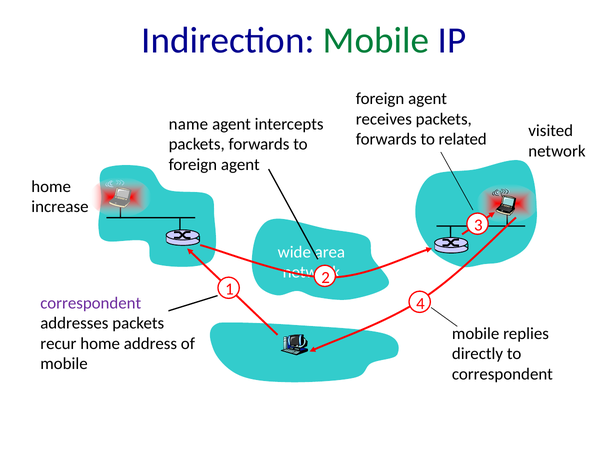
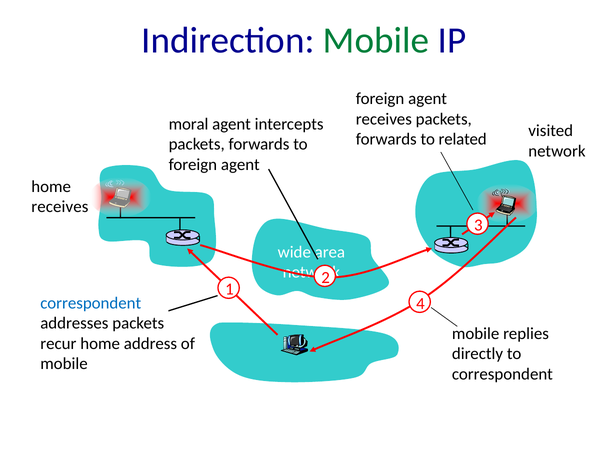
name: name -> moral
increase at (60, 207): increase -> receives
correspondent at (91, 303) colour: purple -> blue
